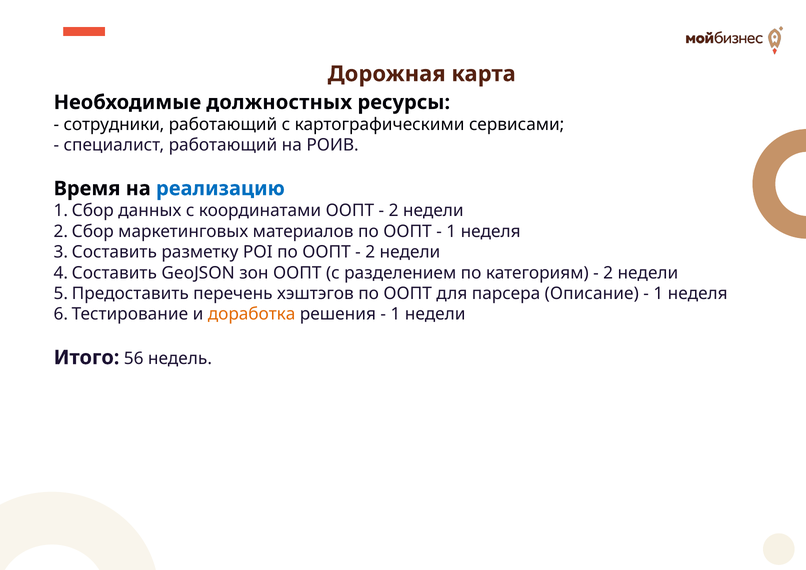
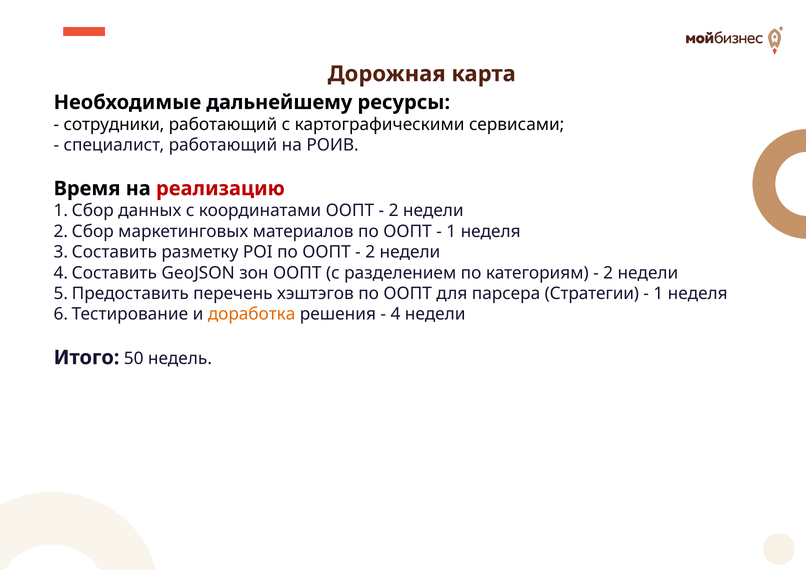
должностных: должностных -> дальнейшему
реализацию colour: blue -> red
Описание: Описание -> Стратегии
1 at (395, 314): 1 -> 4
56: 56 -> 50
